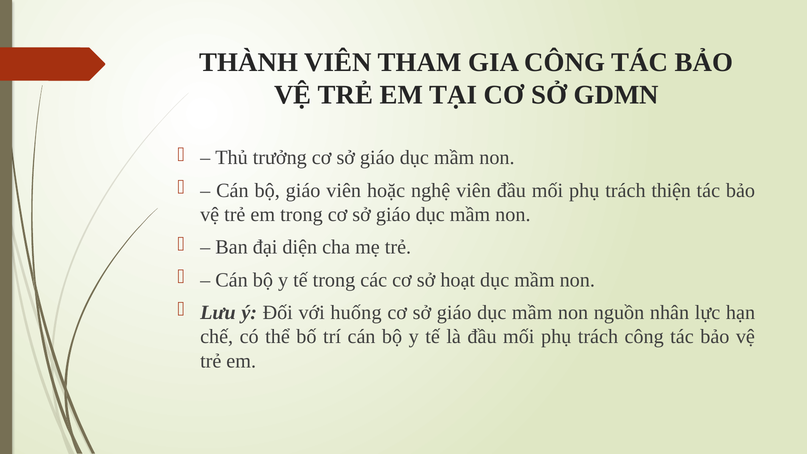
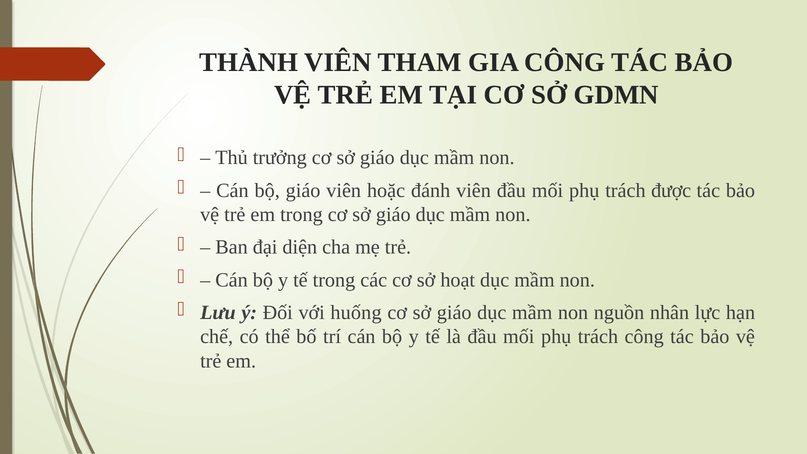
nghệ: nghệ -> đánh
thiện: thiện -> được
